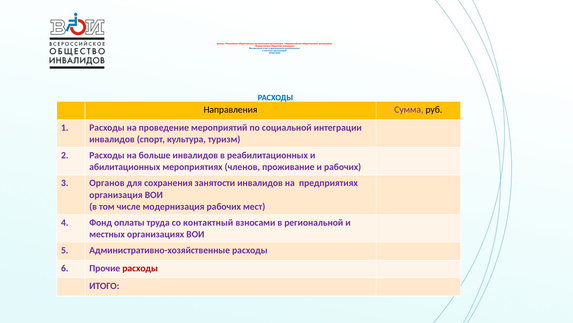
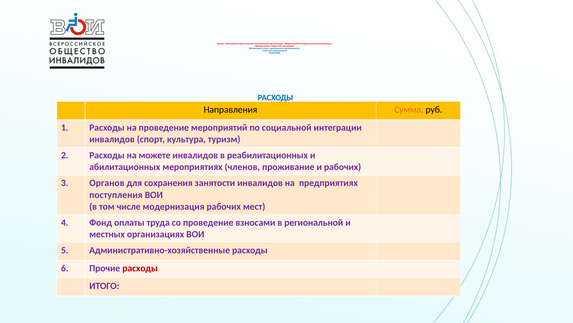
Сумма colour: purple -> orange
больше: больше -> можете
организация at (116, 194): организация -> поступления
со контактный: контактный -> проведение
